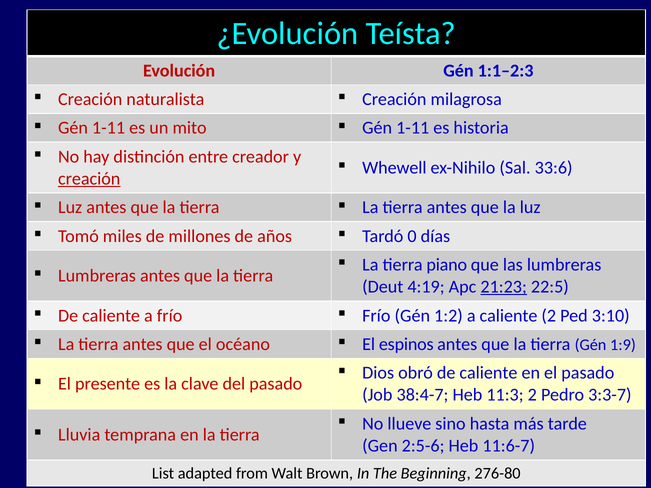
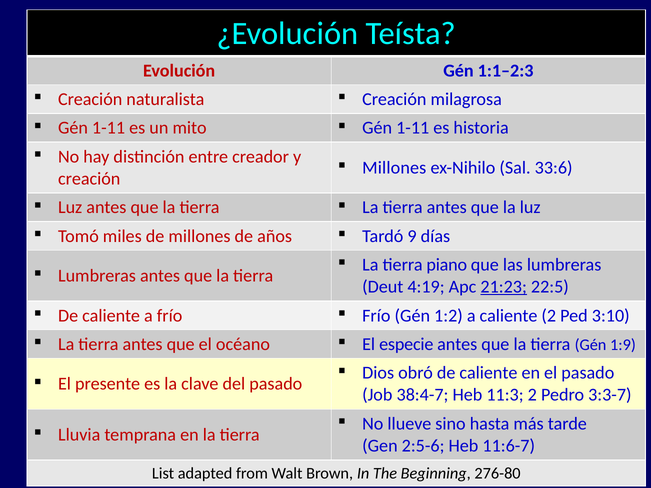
Whewell at (394, 168): Whewell -> Millones
creación at (89, 179) underline: present -> none
0: 0 -> 9
espinos: espinos -> especie
